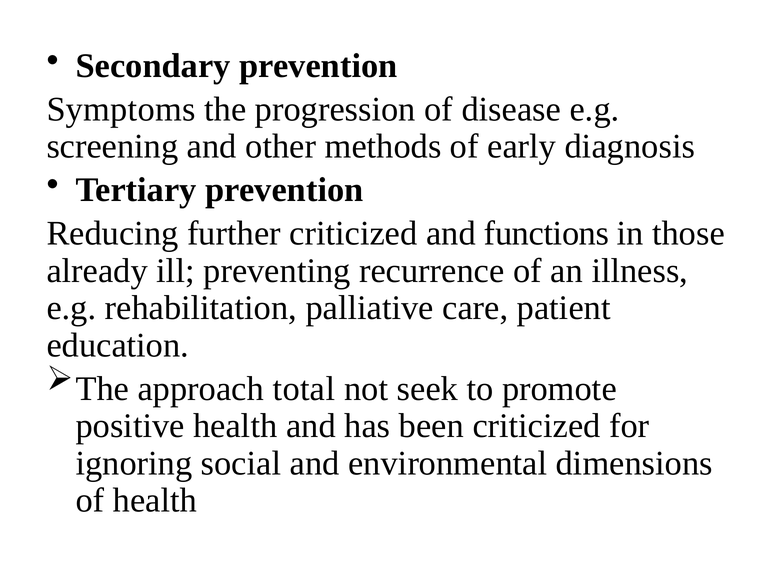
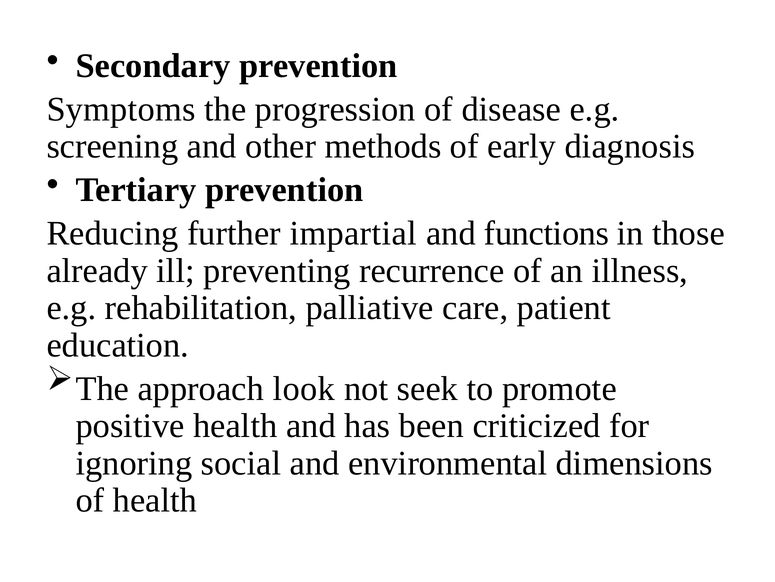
further criticized: criticized -> impartial
total: total -> look
